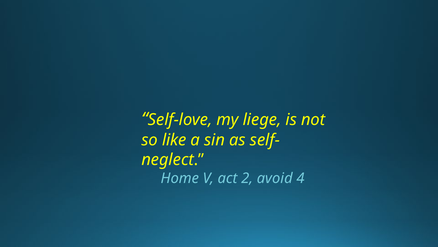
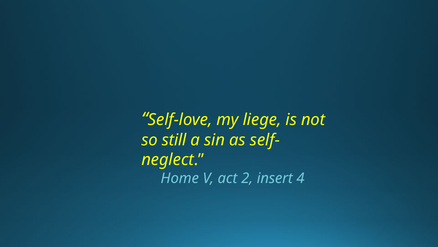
like: like -> still
avoid: avoid -> insert
